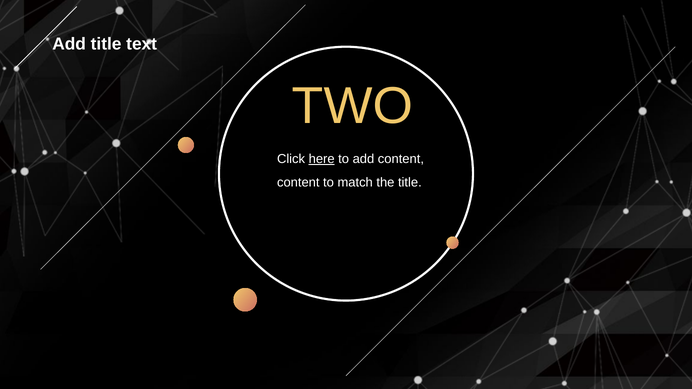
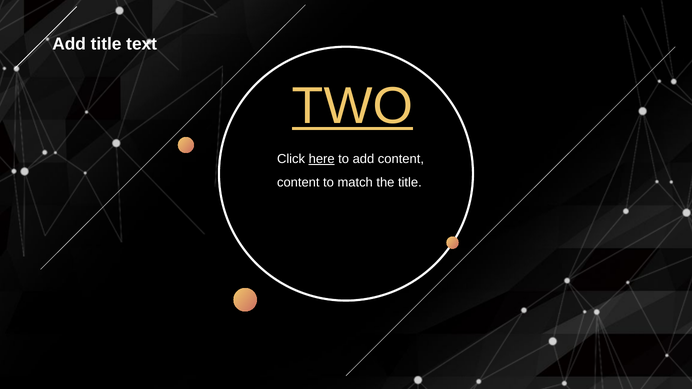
TWO underline: none -> present
